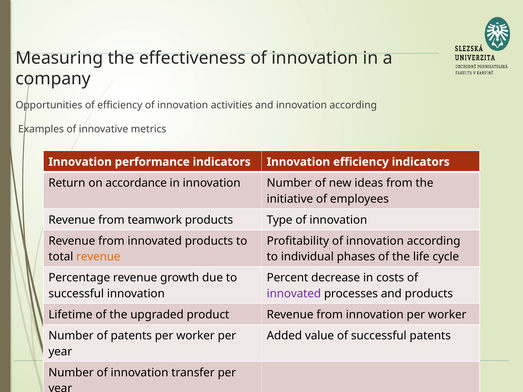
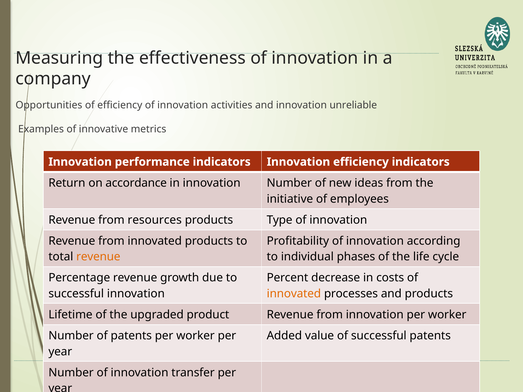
and innovation according: according -> unreliable
teamwork: teamwork -> resources
innovated at (294, 294) colour: purple -> orange
